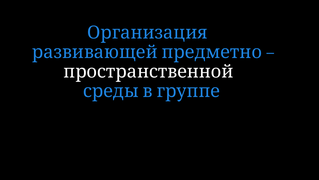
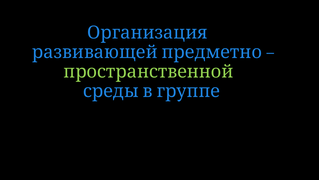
пространственной colour: white -> light green
